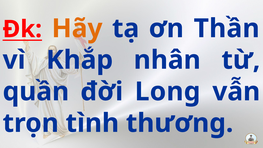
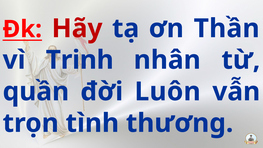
Hãy colour: orange -> red
Khắp: Khắp -> Trinh
Long: Long -> Luôn
